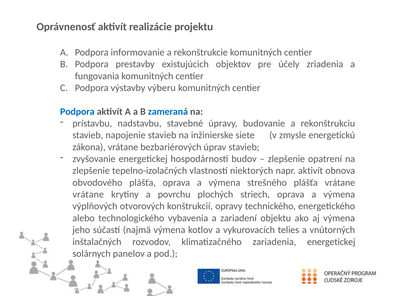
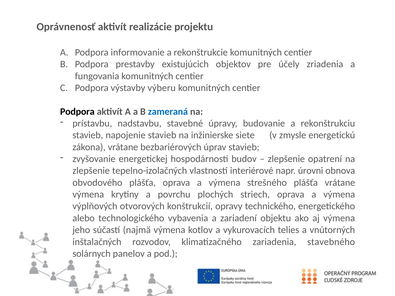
Podpora at (77, 112) colour: blue -> black
niektorých: niektorých -> interiérové
napr aktivít: aktivít -> úrovni
vrátane at (88, 195): vrátane -> výmena
zariadenia energetickej: energetickej -> stavebného
